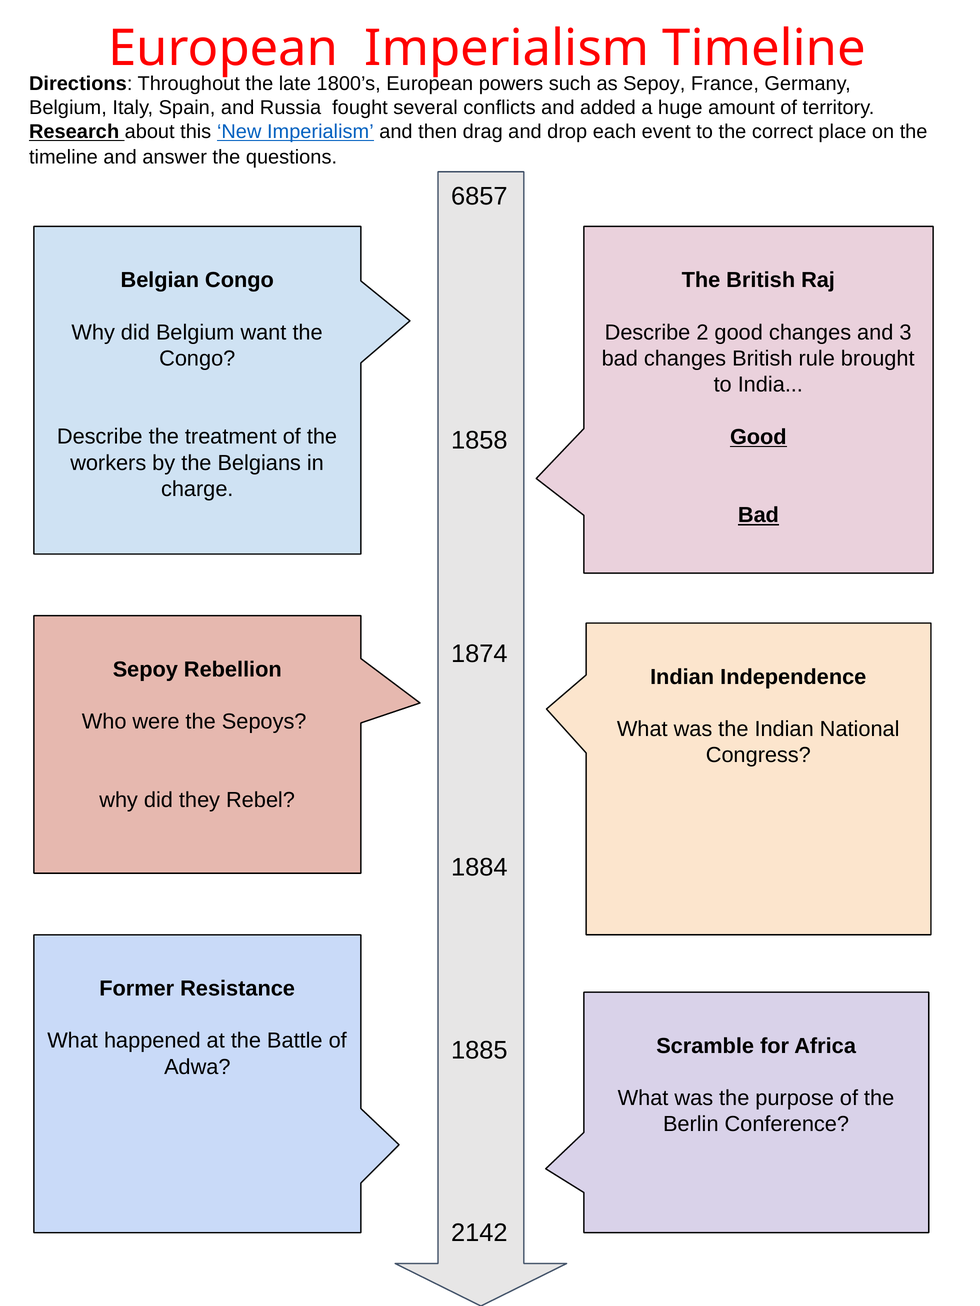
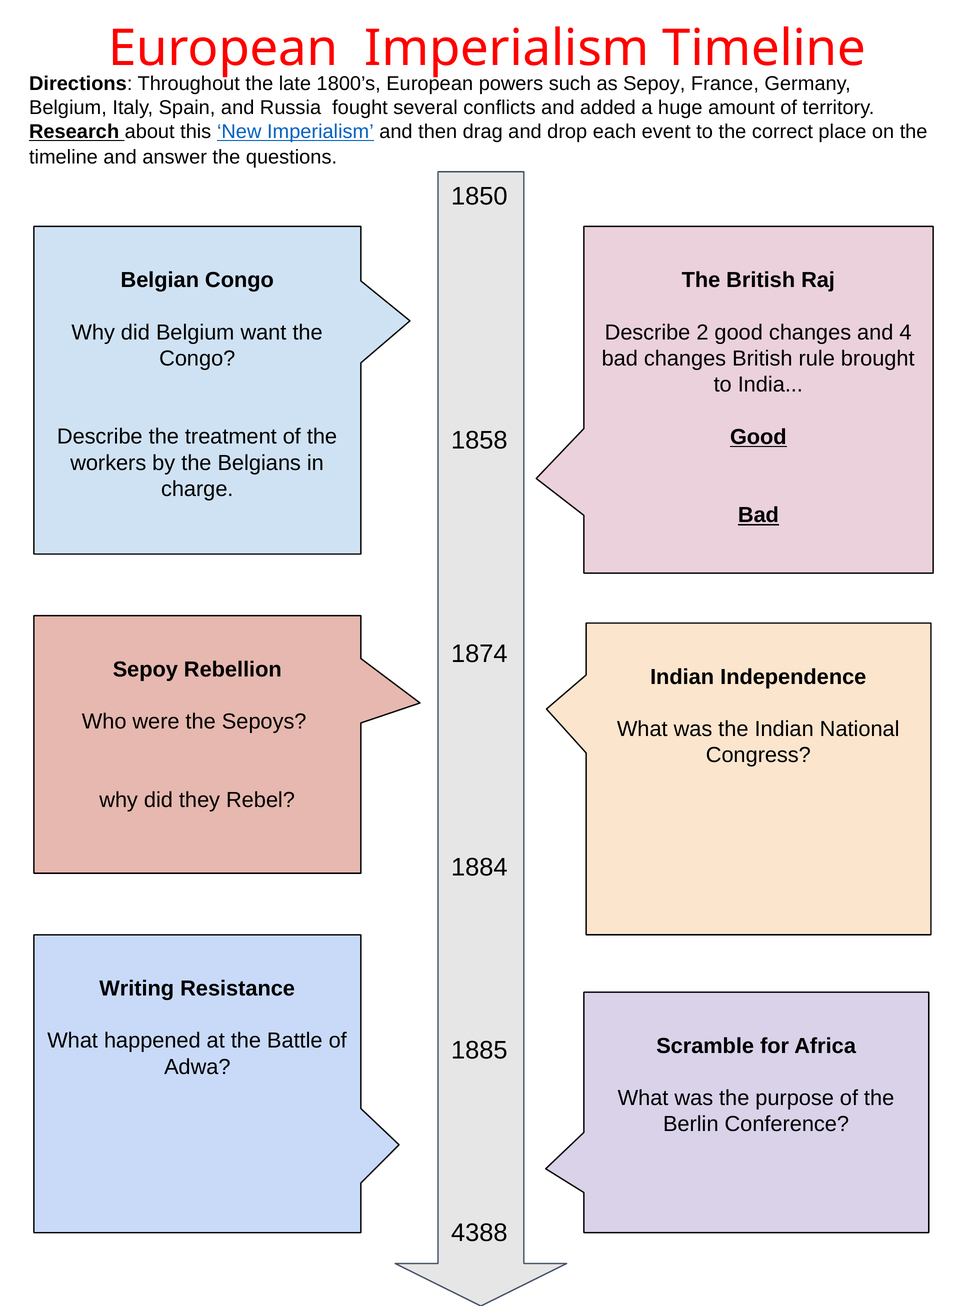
6857: 6857 -> 1850
3: 3 -> 4
Former: Former -> Writing
2142: 2142 -> 4388
